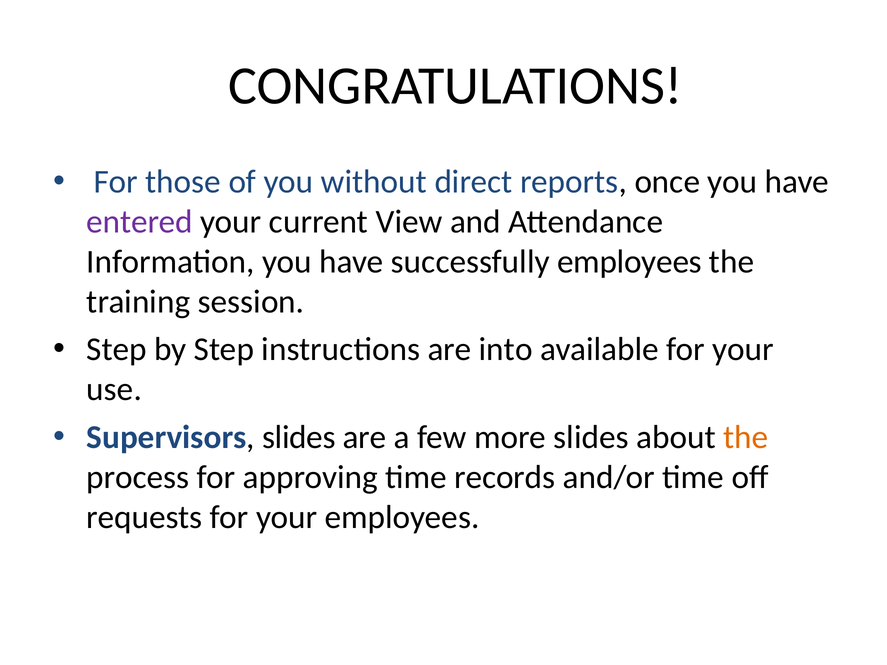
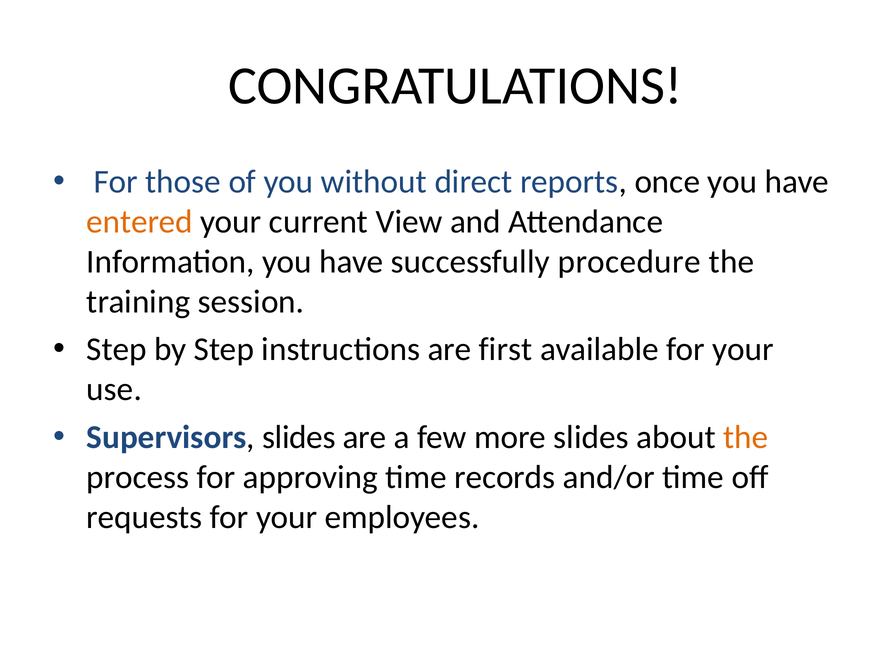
entered colour: purple -> orange
successfully employees: employees -> procedure
into: into -> first
